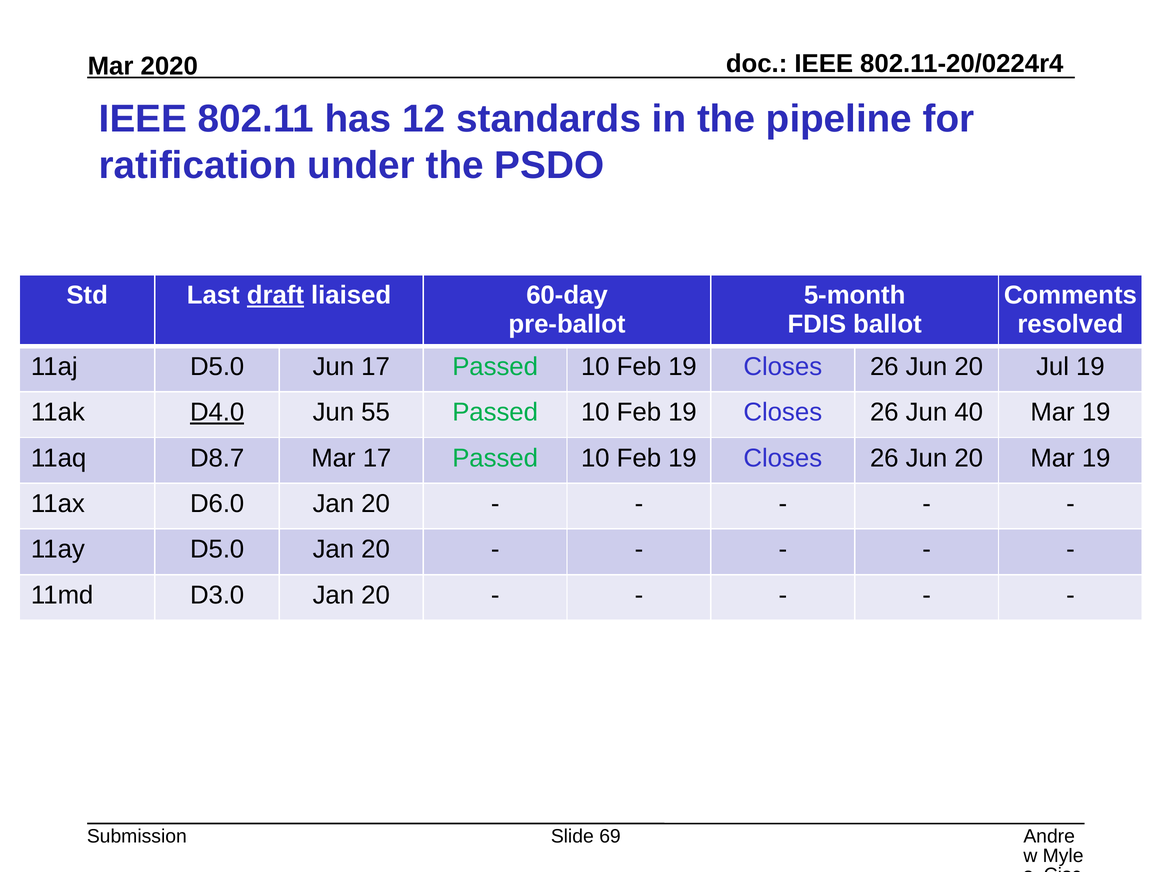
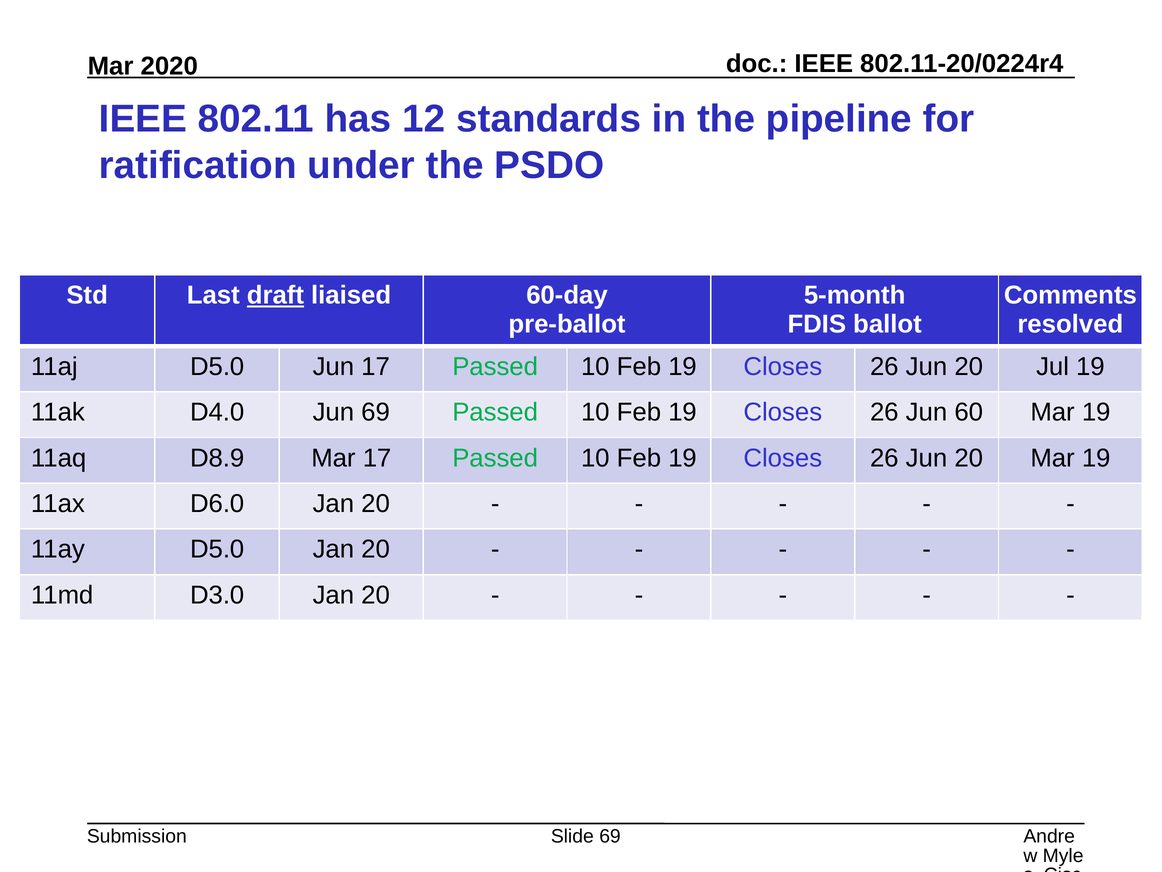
D4.0 underline: present -> none
Jun 55: 55 -> 69
40: 40 -> 60
D8.7: D8.7 -> D8.9
